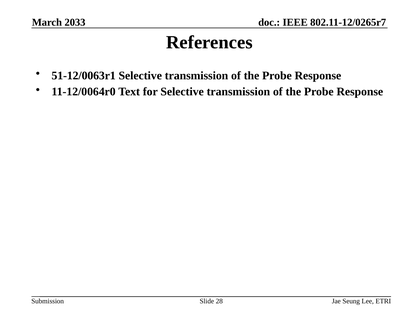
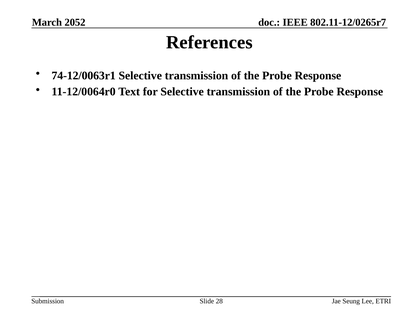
2033: 2033 -> 2052
51-12/0063r1: 51-12/0063r1 -> 74-12/0063r1
